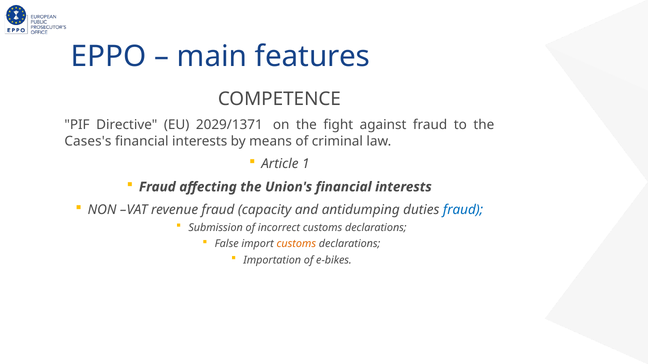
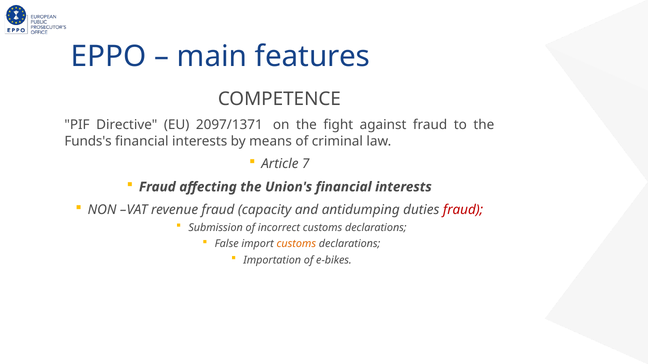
2029/1371: 2029/1371 -> 2097/1371
Cases's: Cases's -> Funds's
1: 1 -> 7
fraud at (463, 210) colour: blue -> red
